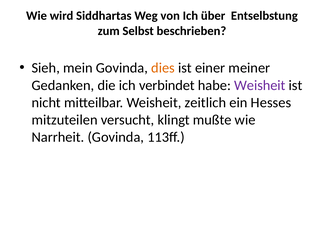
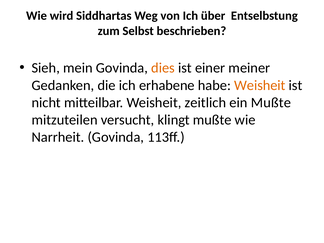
verbindet: verbindet -> erhabene
Weisheit at (260, 85) colour: purple -> orange
ein Hesses: Hesses -> Mußte
